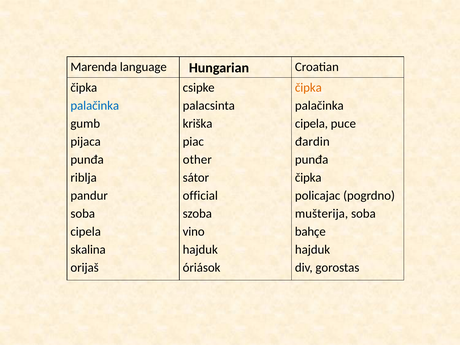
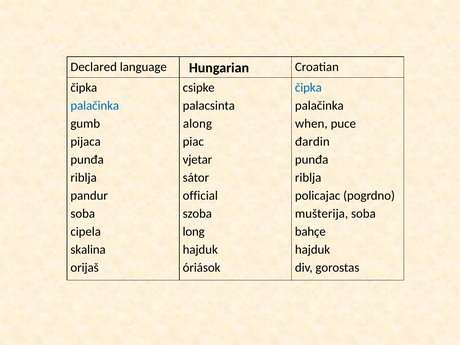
Marenda: Marenda -> Declared
čipka at (308, 88) colour: orange -> blue
kriška: kriška -> along
cipela at (311, 124): cipela -> when
other: other -> vjetar
čipka at (308, 178): čipka -> riblja
vino: vino -> long
